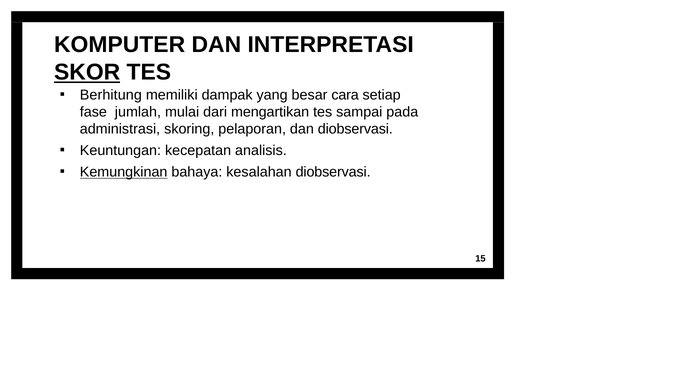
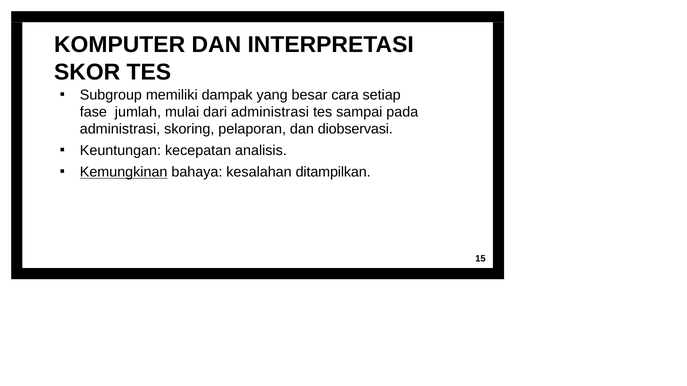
SKOR underline: present -> none
Berhitung: Berhitung -> Subgroup
dari mengartikan: mengartikan -> administrasi
kesalahan diobservasi: diobservasi -> ditampilkan
